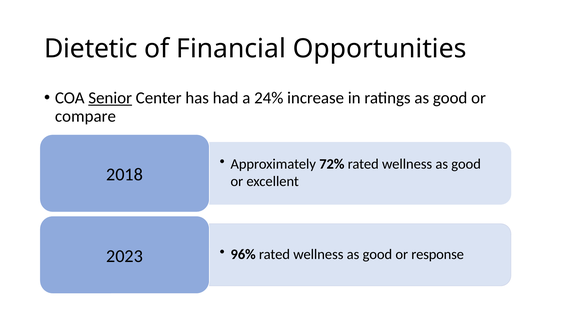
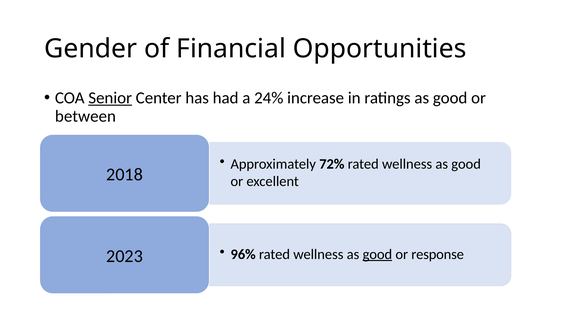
Dietetic: Dietetic -> Gender
compare: compare -> between
good at (377, 254) underline: none -> present
